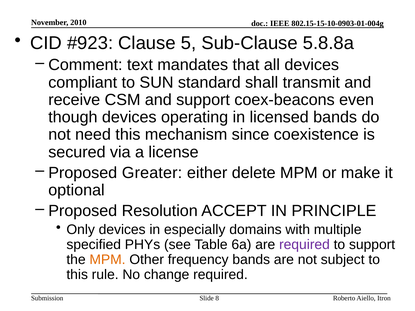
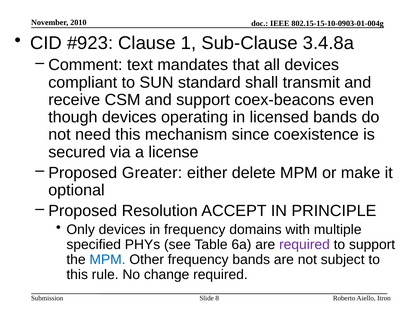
5: 5 -> 1
5.8.8a: 5.8.8a -> 3.4.8a
in especially: especially -> frequency
MPM at (108, 260) colour: orange -> blue
